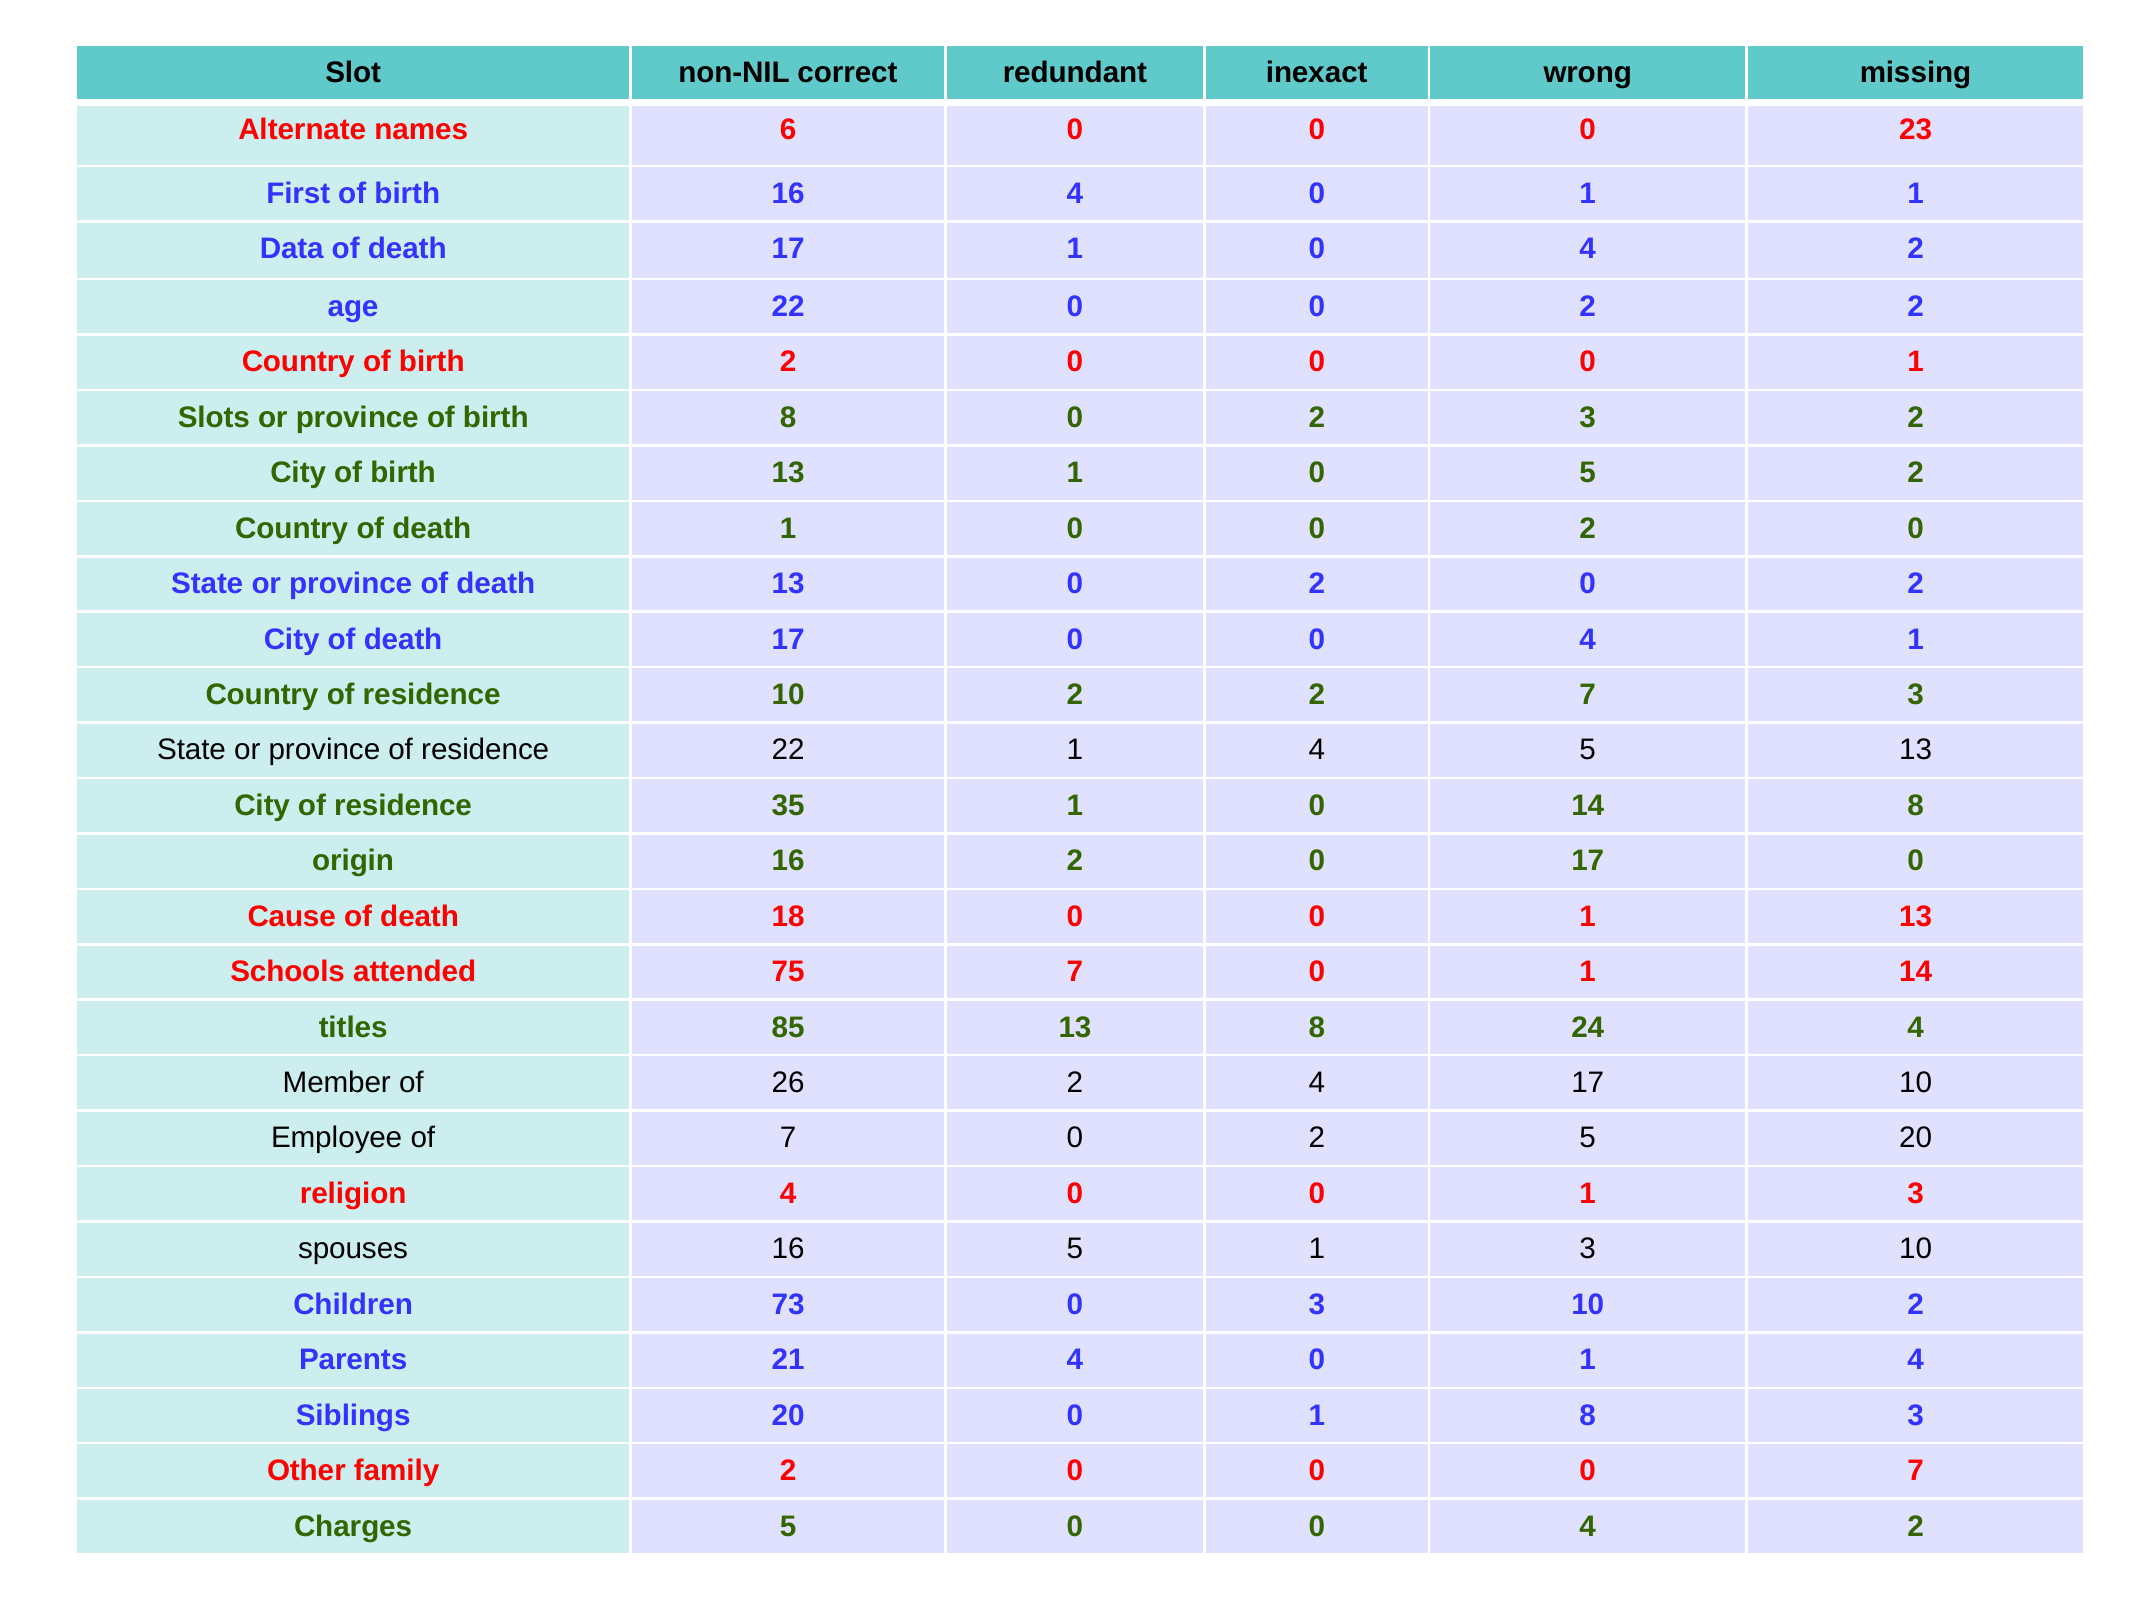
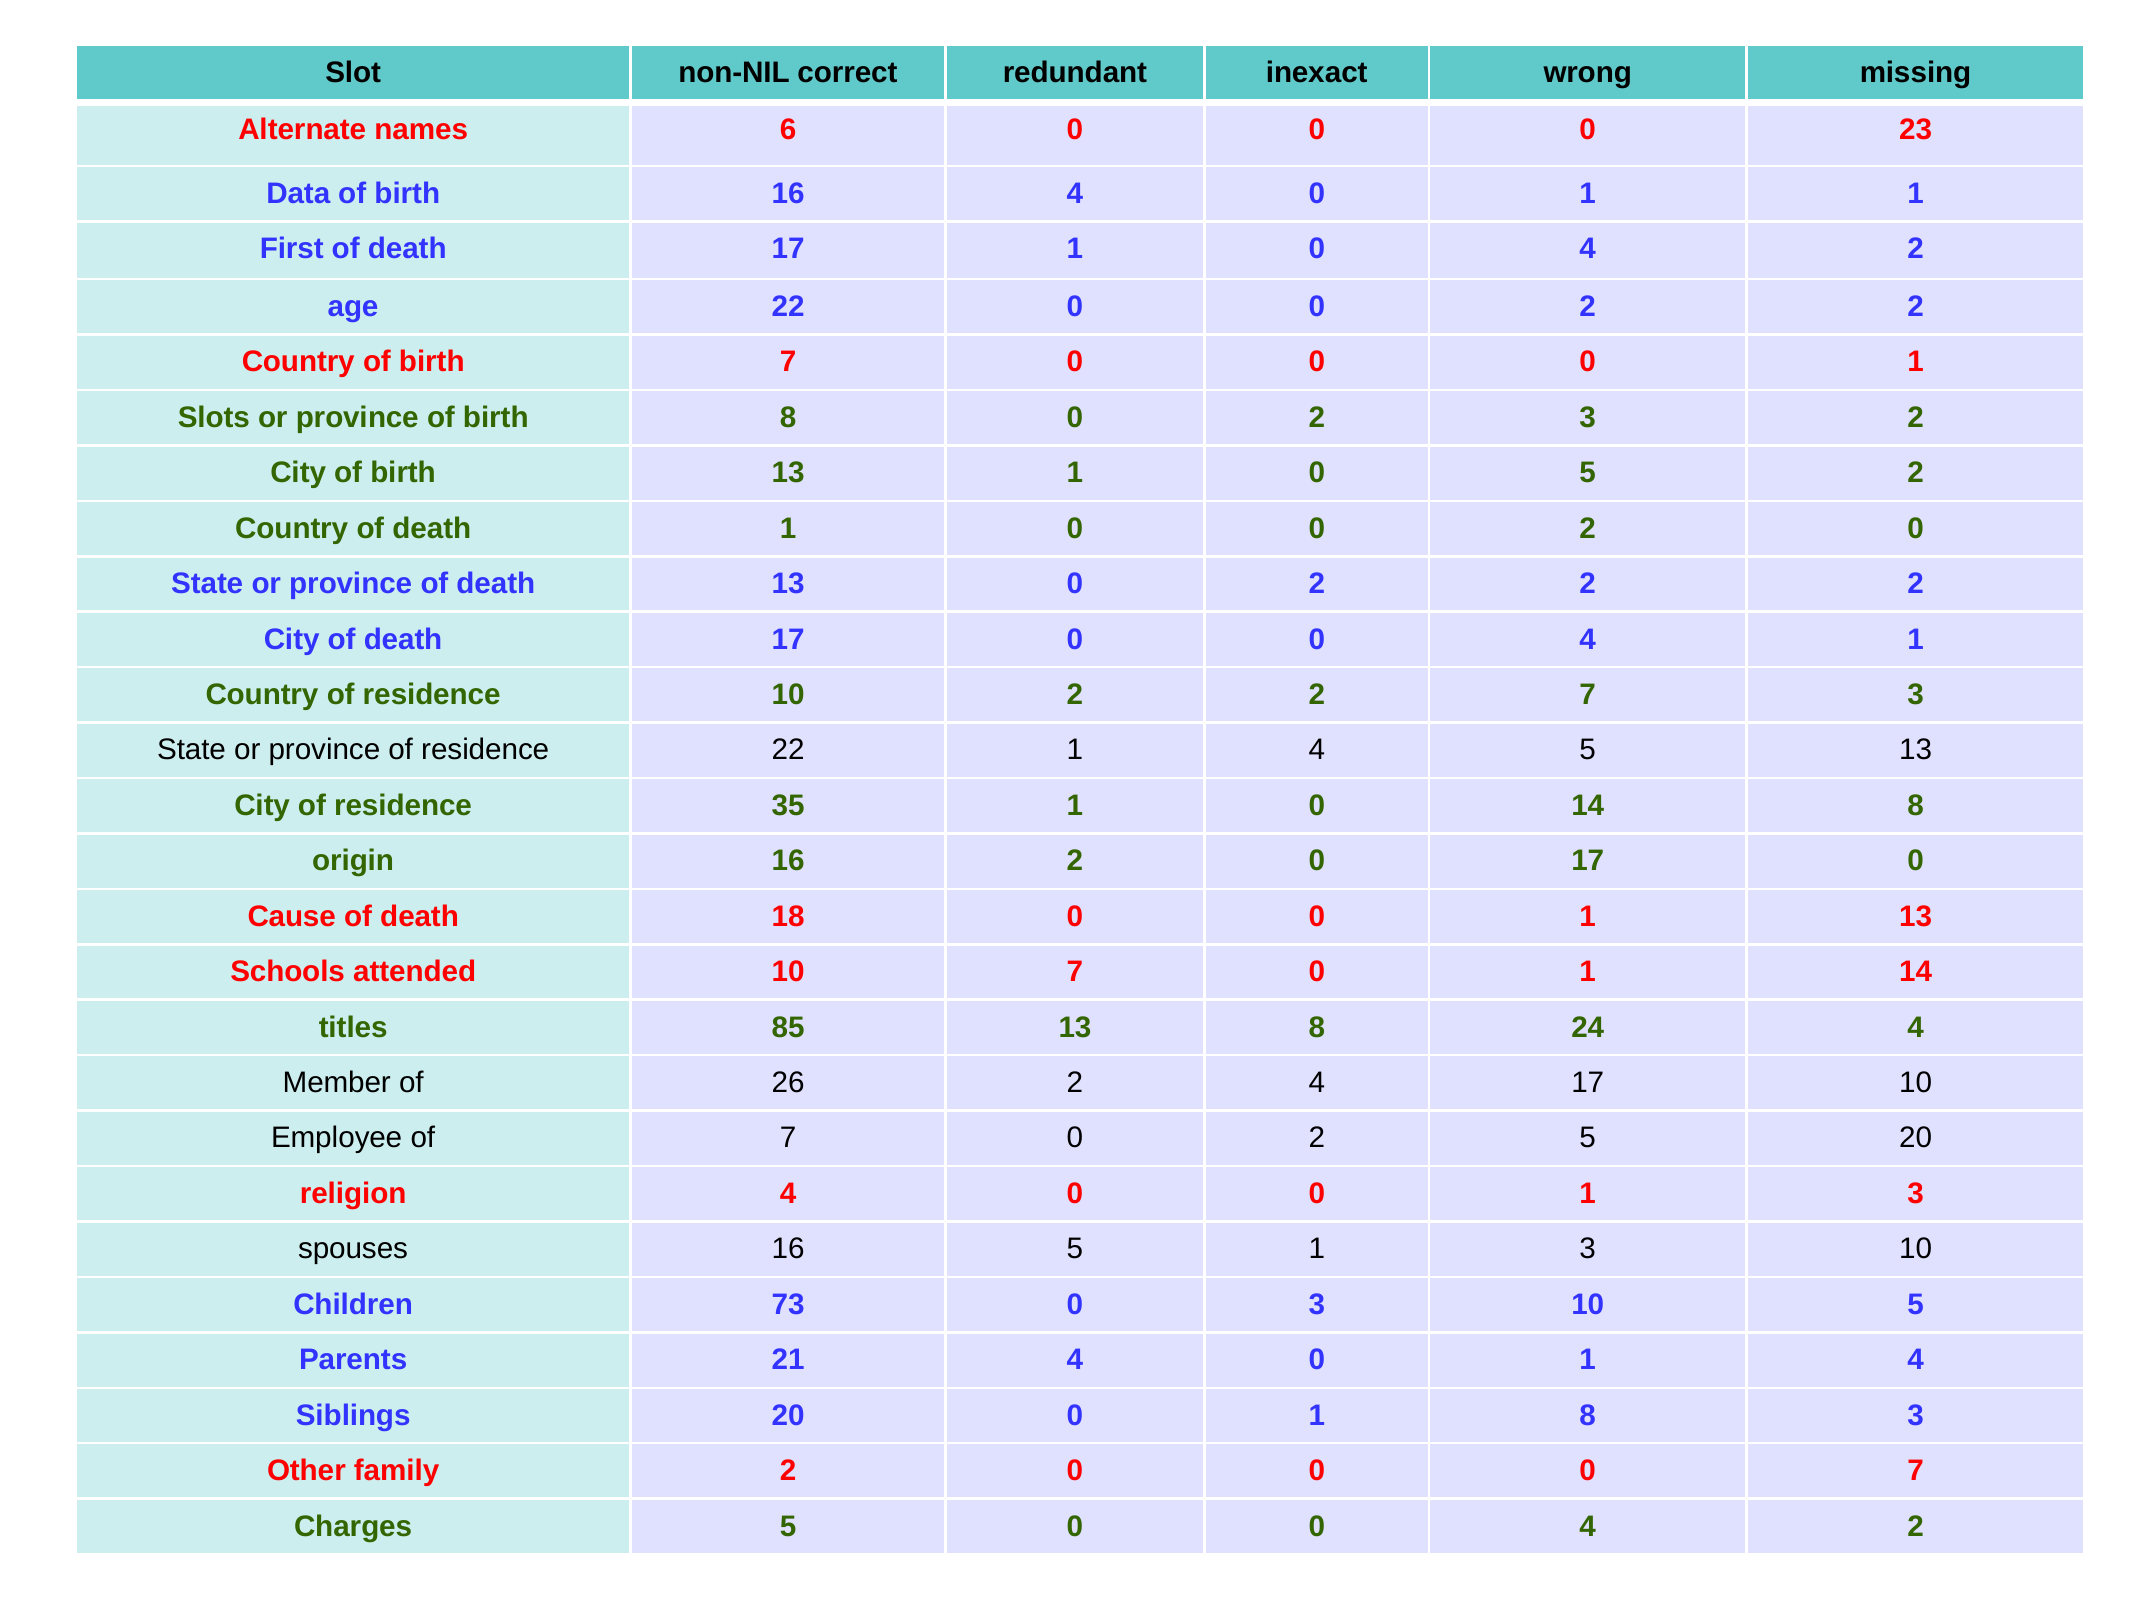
First: First -> Data
Data: Data -> First
birth 2: 2 -> 7
13 0 2 0: 0 -> 2
attended 75: 75 -> 10
3 10 2: 2 -> 5
